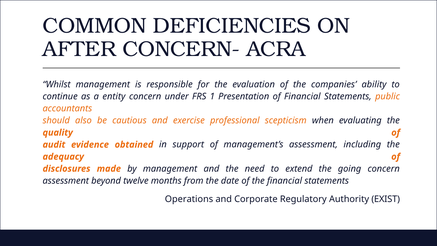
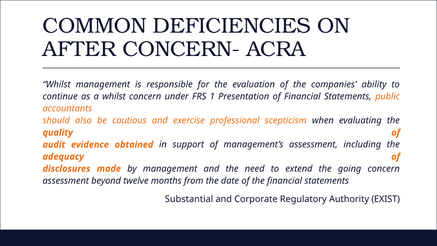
a entity: entity -> whilst
Operations: Operations -> Substantial
